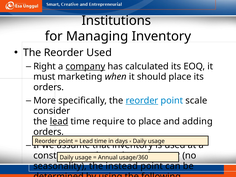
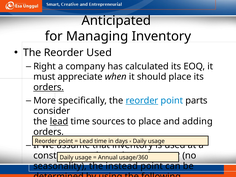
Institutions: Institutions -> Anticipated
company underline: present -> none
marketing: marketing -> appreciate
orders at (49, 87) underline: none -> present
scale: scale -> parts
require: require -> sources
